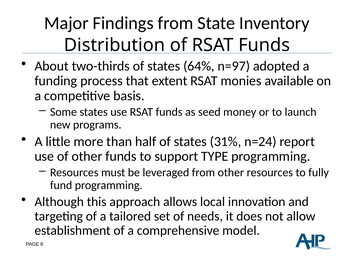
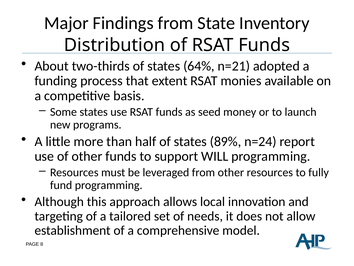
n=97: n=97 -> n=21
31%: 31% -> 89%
TYPE: TYPE -> WILL
